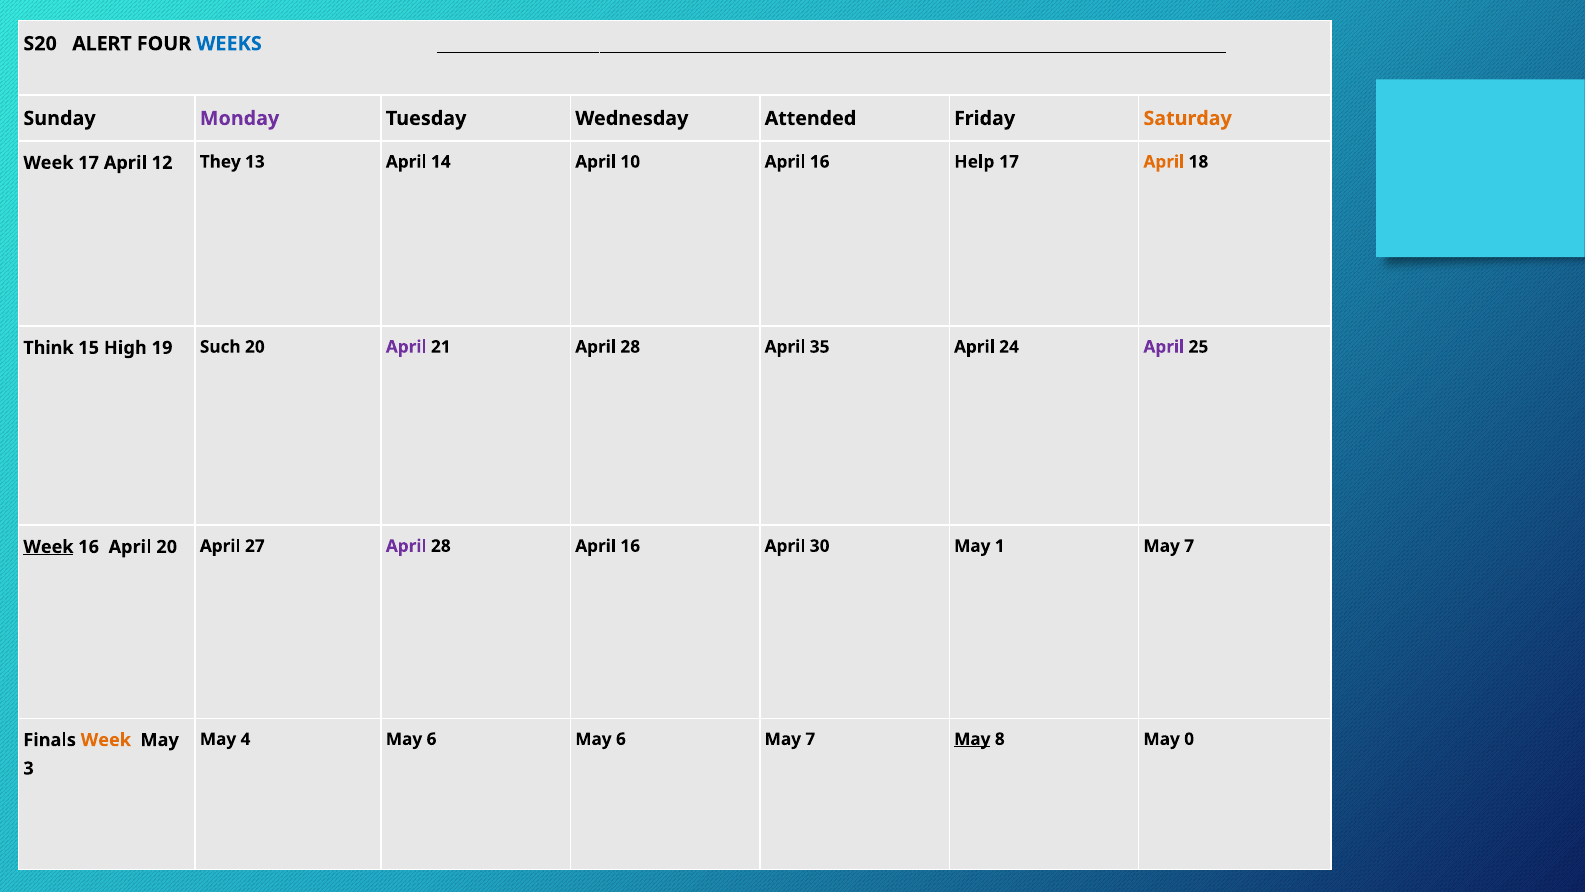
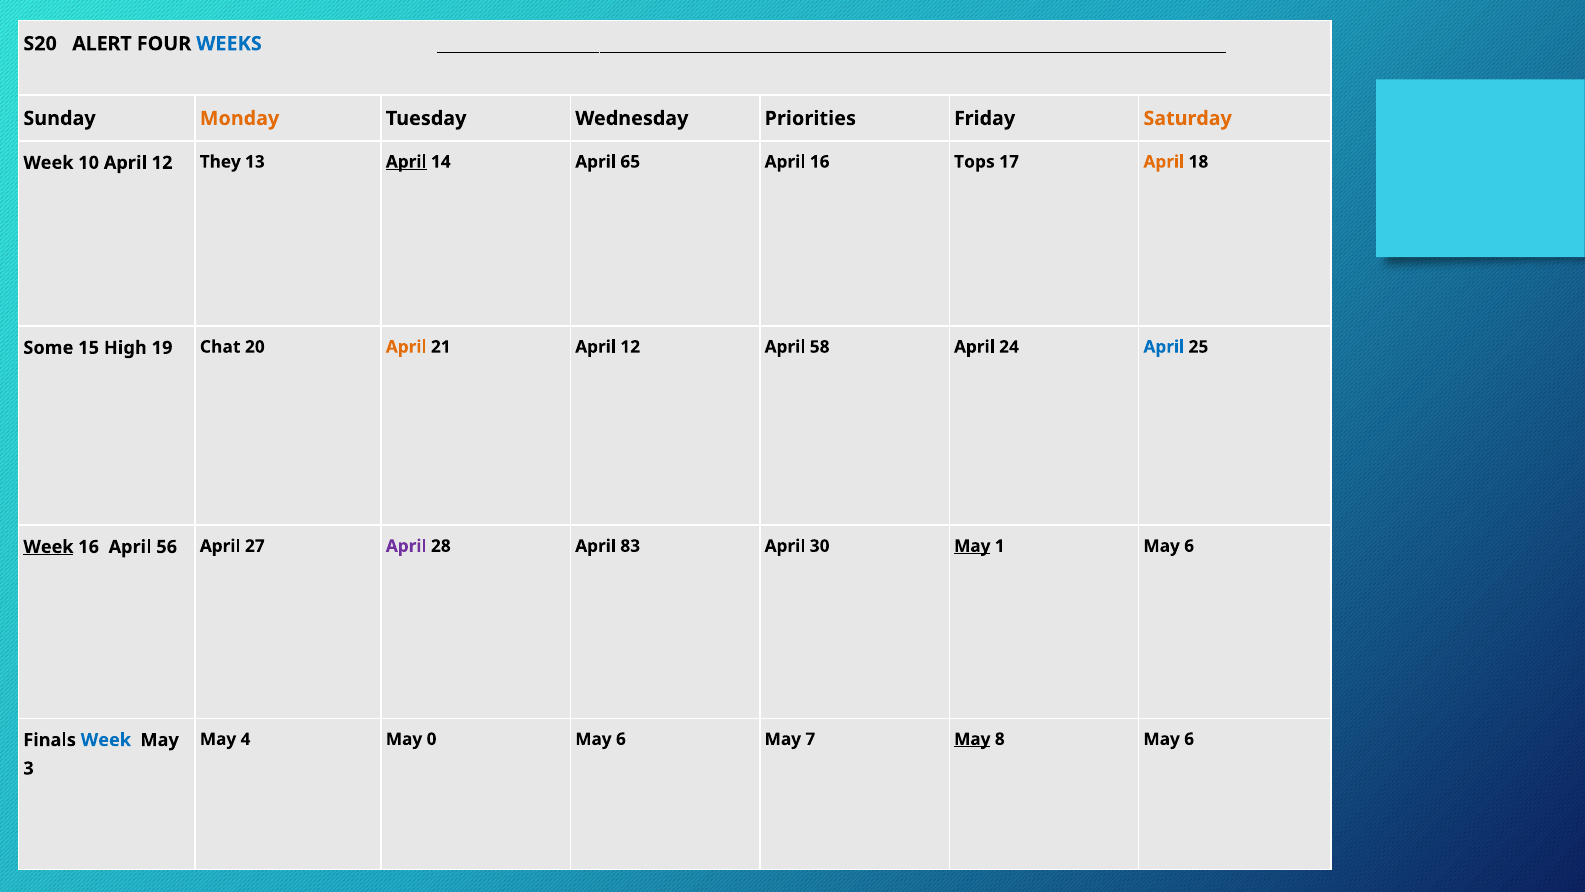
Monday colour: purple -> orange
Attended: Attended -> Priorities
Week 17: 17 -> 10
April at (406, 162) underline: none -> present
10: 10 -> 65
Help: Help -> Tops
Think: Think -> Some
Such: Such -> Chat
April at (406, 347) colour: purple -> orange
21 April 28: 28 -> 12
35: 35 -> 58
April at (1164, 347) colour: purple -> blue
April 20: 20 -> 56
28 April 16: 16 -> 83
May at (972, 546) underline: none -> present
1 May 7: 7 -> 6
4 May 6: 6 -> 0
8 May 0: 0 -> 6
Week at (106, 740) colour: orange -> blue
